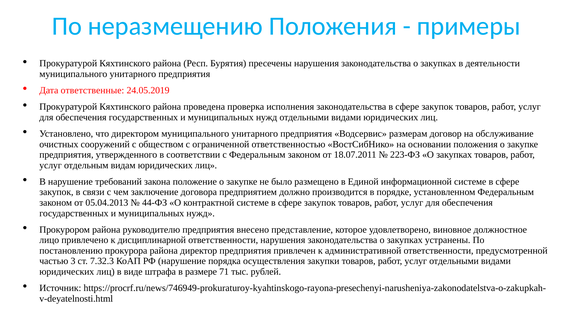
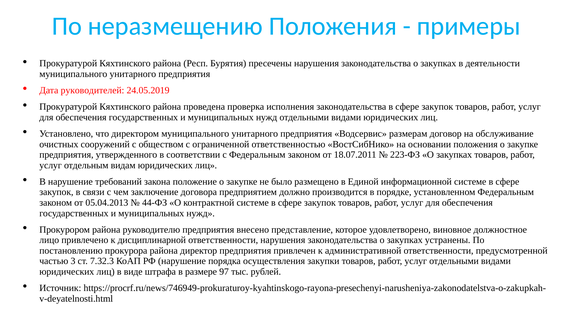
ответственные: ответственные -> руководителей
71: 71 -> 97
